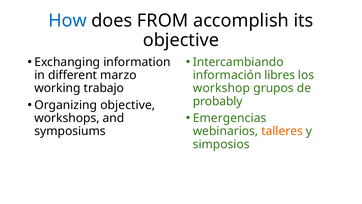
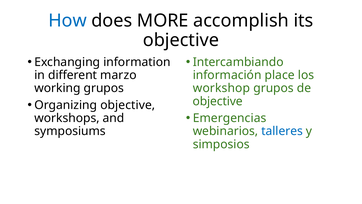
FROM: FROM -> MORE
libres: libres -> place
working trabajo: trabajo -> grupos
probably at (218, 101): probably -> objective
talleres colour: orange -> blue
